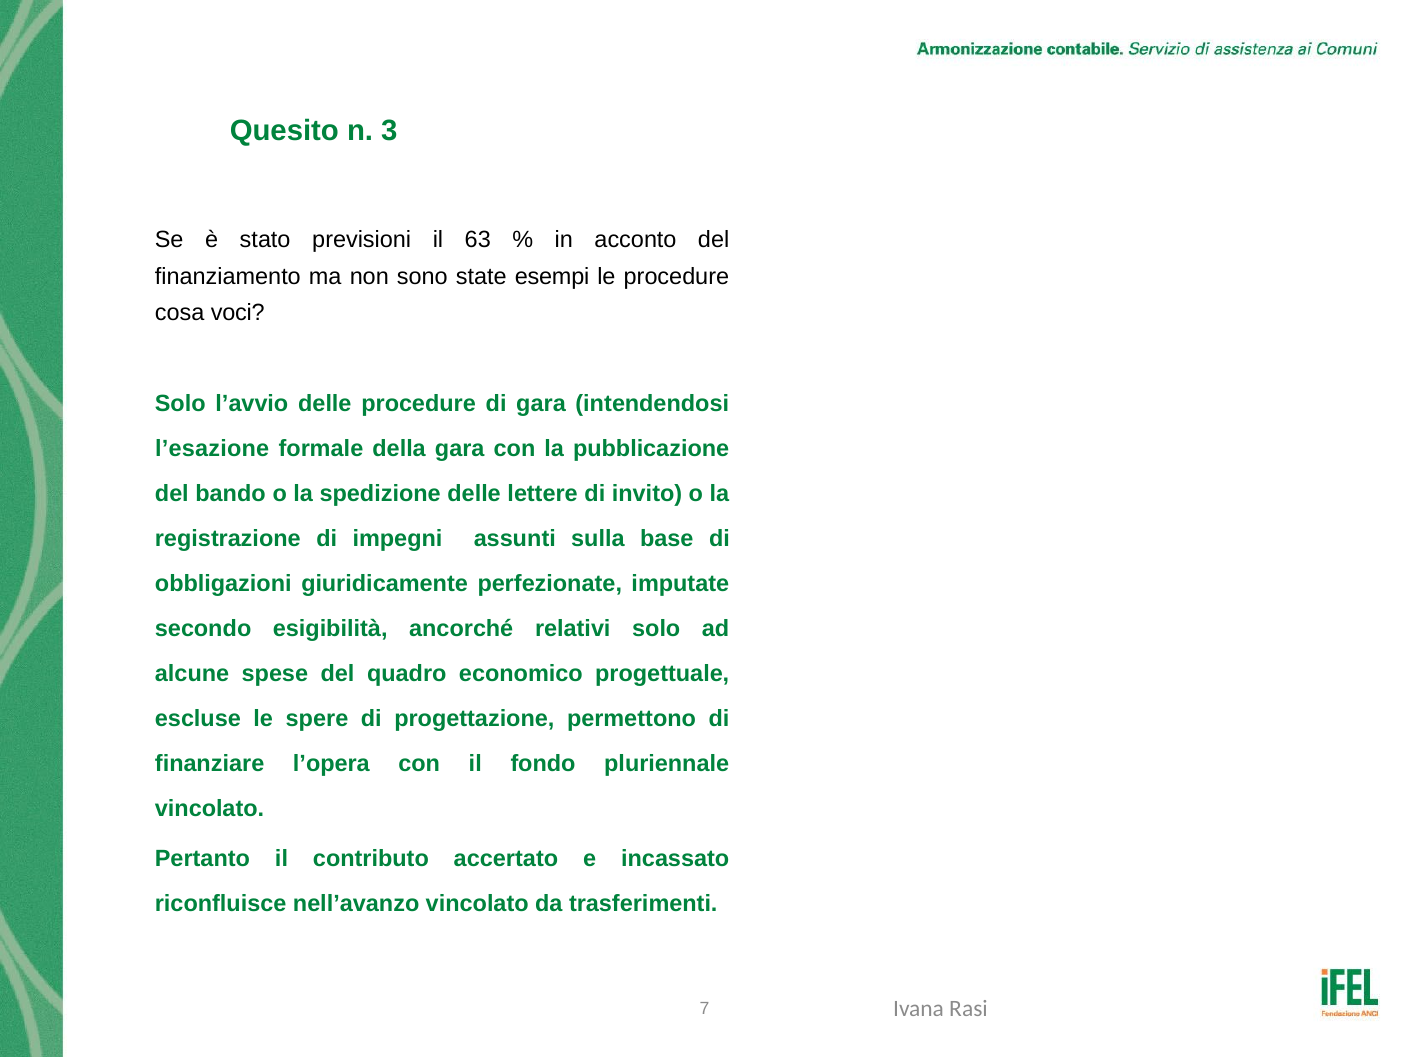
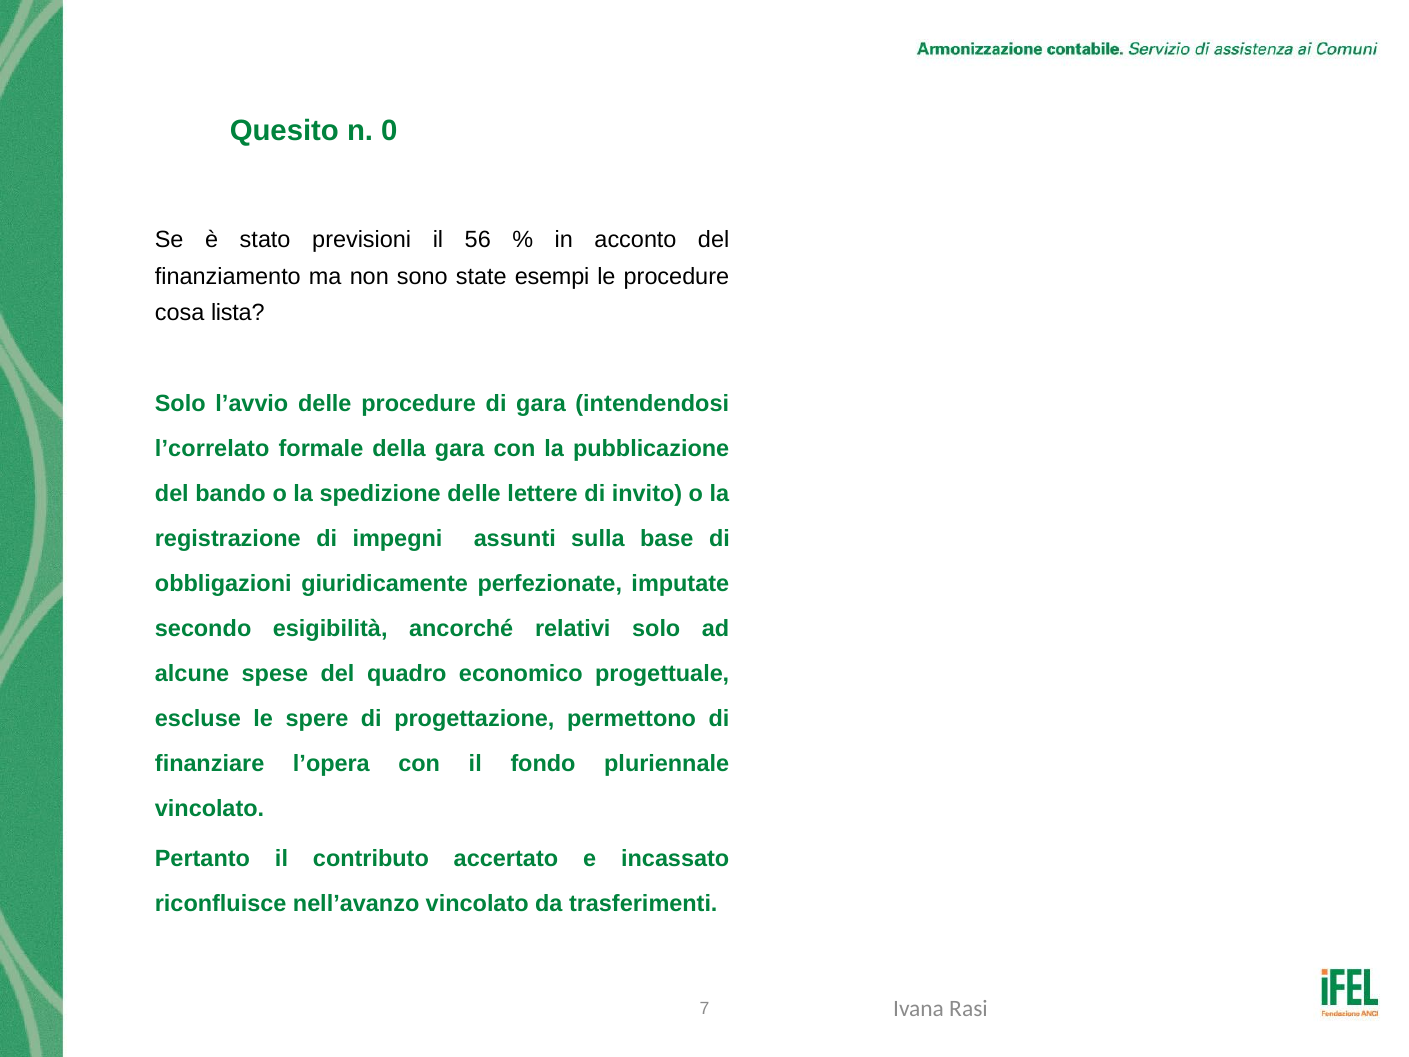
3: 3 -> 0
63: 63 -> 56
voci: voci -> lista
l’esazione: l’esazione -> l’correlato
